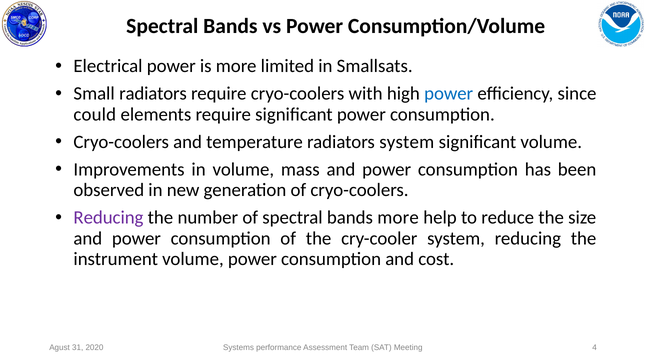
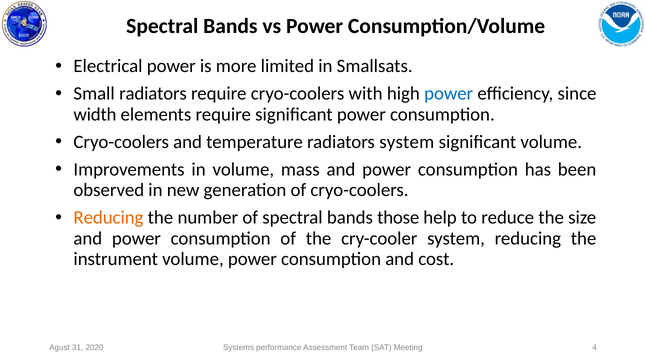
could: could -> width
Reducing at (108, 217) colour: purple -> orange
bands more: more -> those
